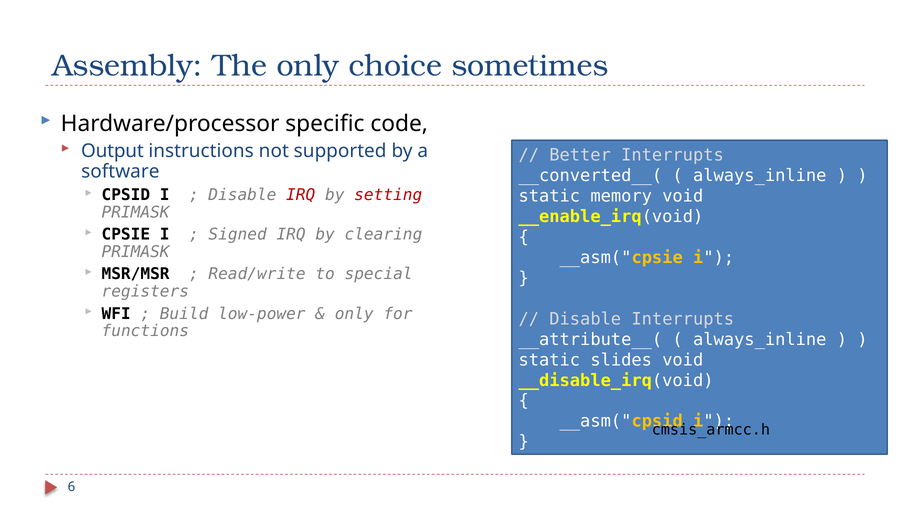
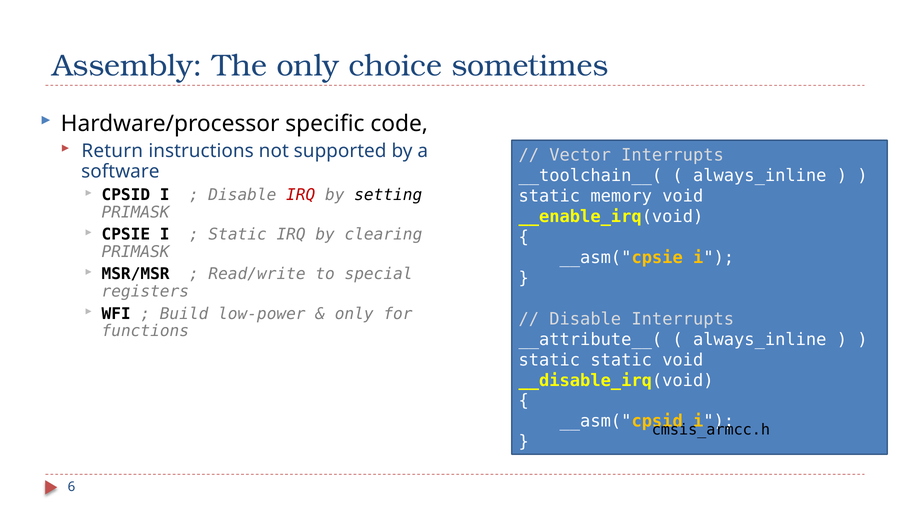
Output: Output -> Return
Better: Better -> Vector
__converted__(: __converted__( -> __toolchain__(
setting colour: red -> black
Signed at (238, 235): Signed -> Static
static slides: slides -> static
